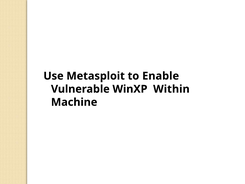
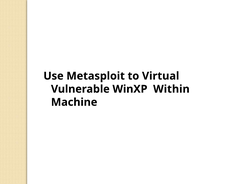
Enable: Enable -> Virtual
